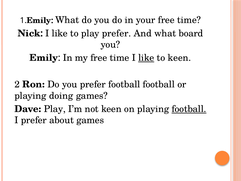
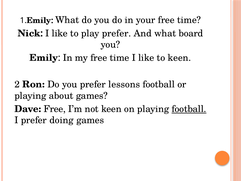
like at (146, 58) underline: present -> none
prefer football: football -> lessons
doing: doing -> about
Dave Play: Play -> Free
about: about -> doing
